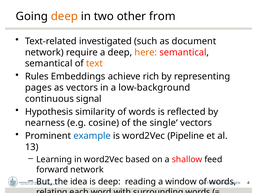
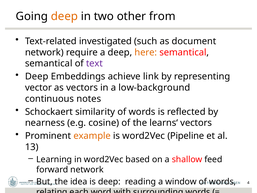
text colour: orange -> purple
Rules at (37, 76): Rules -> Deep
rich: rich -> link
pages: pages -> vector
signal: signal -> notes
Hypothesis: Hypothesis -> Schockaert
single‘: single‘ -> learns‘
example colour: blue -> orange
